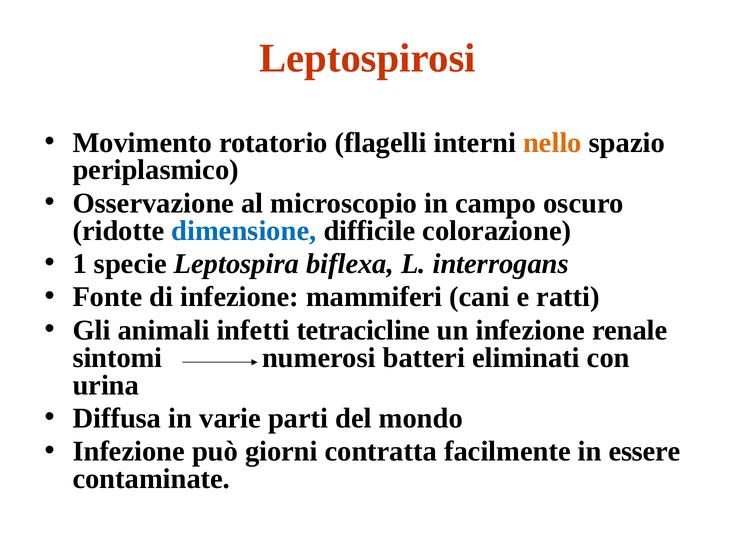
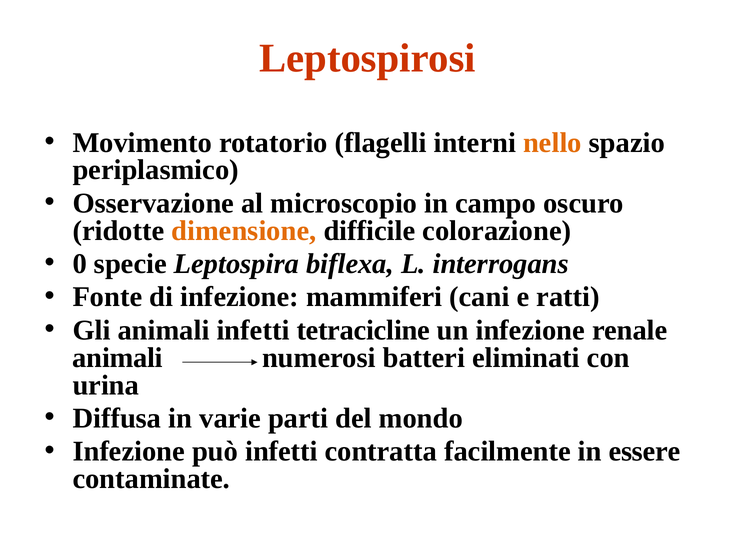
dimensione colour: blue -> orange
1: 1 -> 0
sintomi at (117, 358): sintomi -> animali
può giorni: giorni -> infetti
